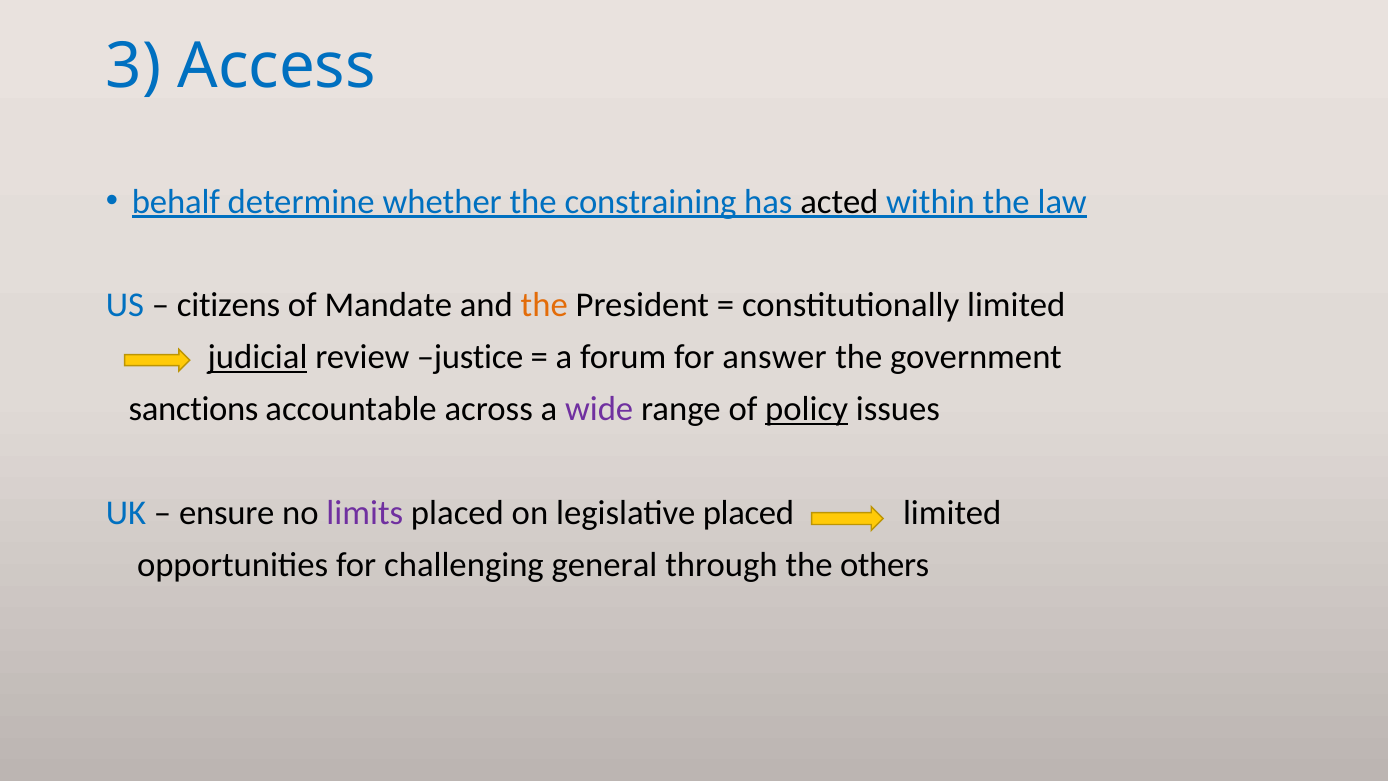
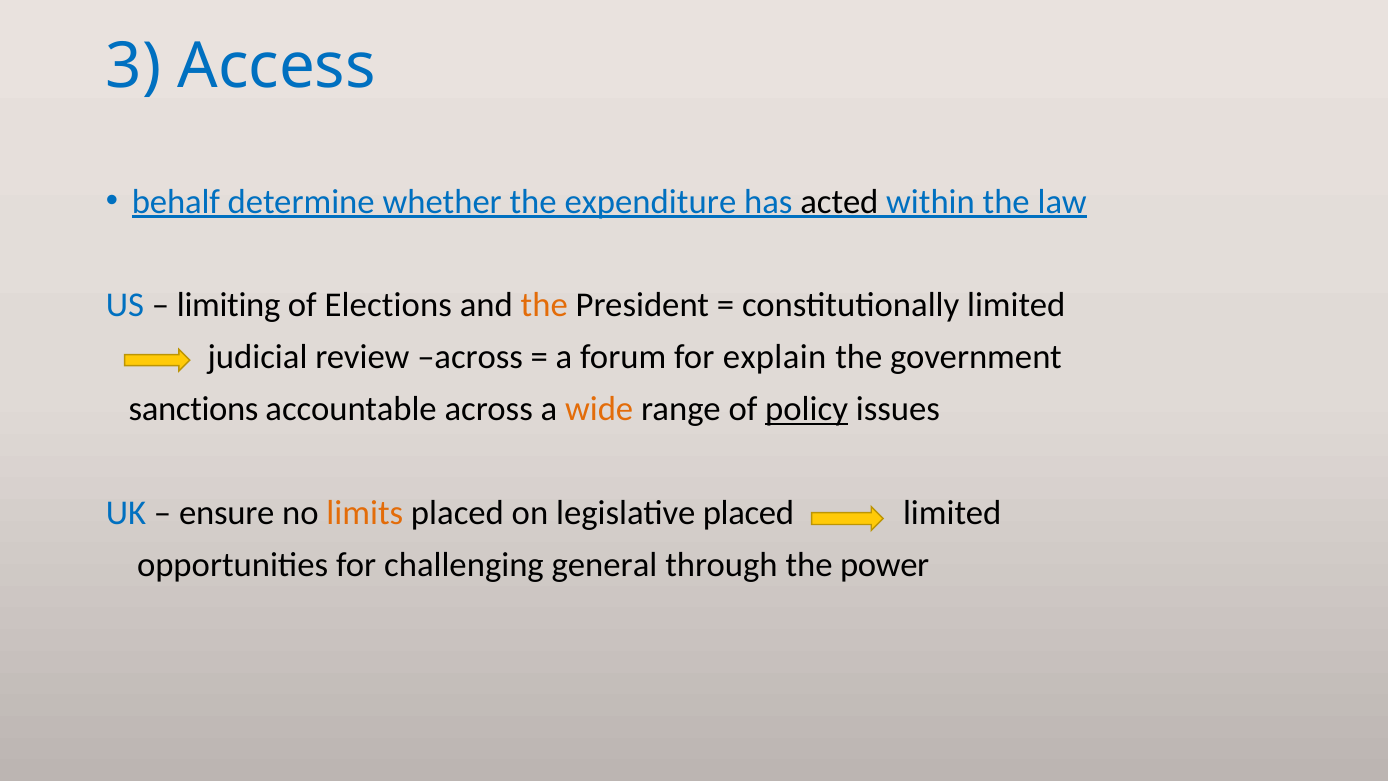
constraining: constraining -> expenditure
citizens: citizens -> limiting
Mandate: Mandate -> Elections
judicial underline: present -> none
review justice: justice -> across
answer: answer -> explain
wide colour: purple -> orange
limits colour: purple -> orange
others: others -> power
